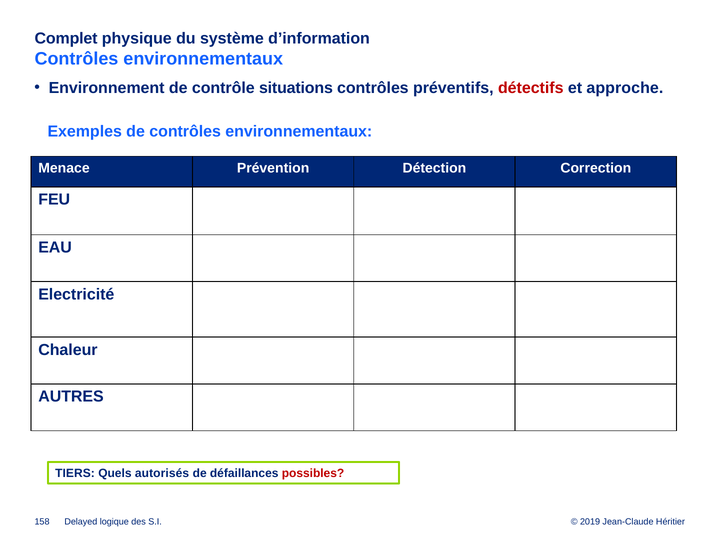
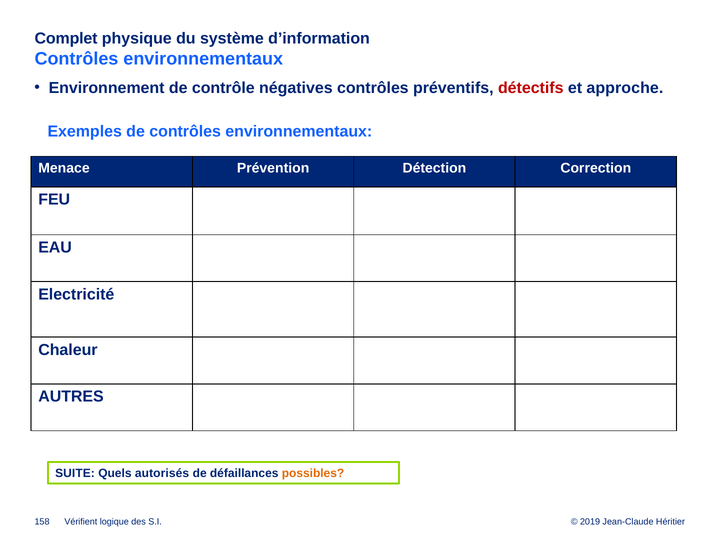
situations: situations -> négatives
TIERS: TIERS -> SUITE
possibles colour: red -> orange
Delayed: Delayed -> Vérifient
